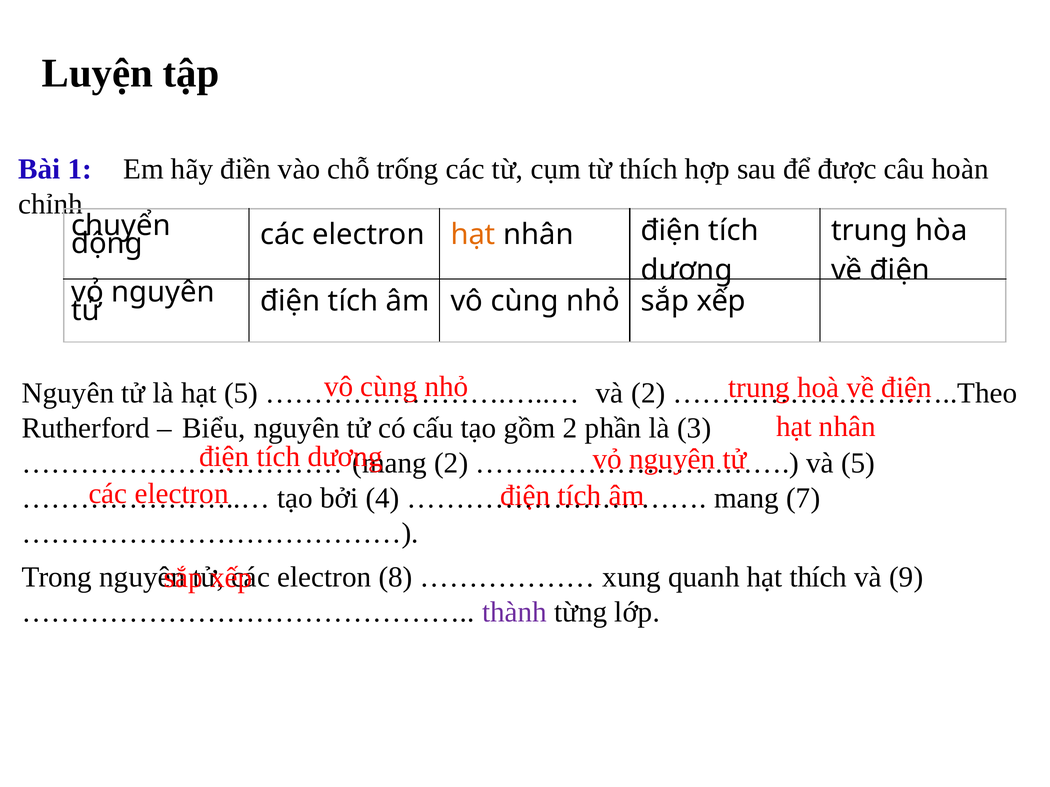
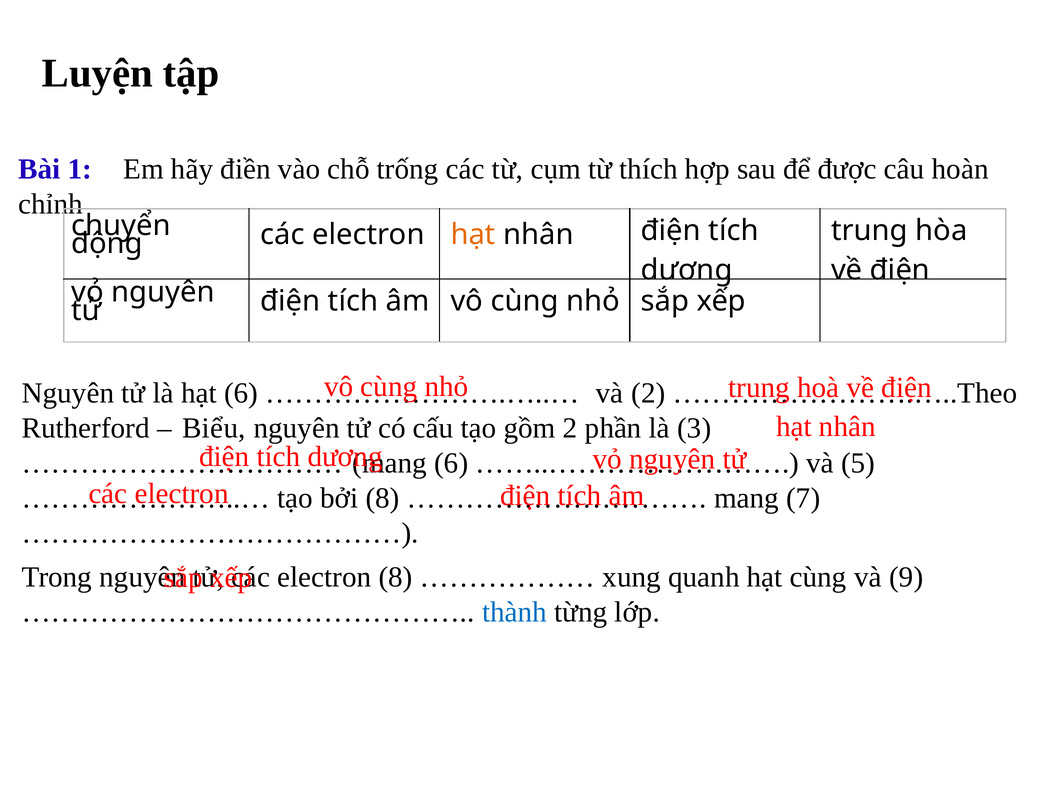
hạt 5: 5 -> 6
mang 2: 2 -> 6
bởi 4: 4 -> 8
hạt thích: thích -> cùng
thành colour: purple -> blue
